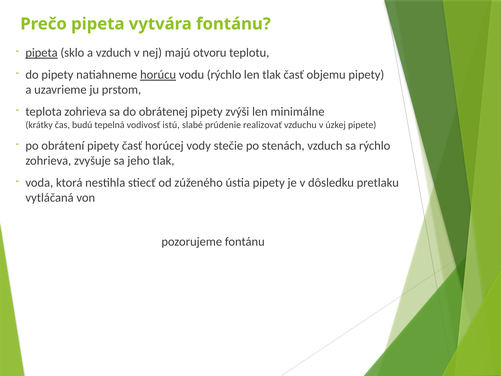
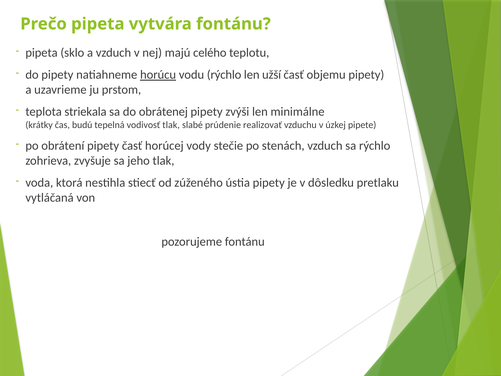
pipeta at (42, 53) underline: present -> none
otvoru: otvoru -> celého
len tlak: tlak -> užší
teplota zohrieva: zohrieva -> striekala
vodivosť istú: istú -> tlak
